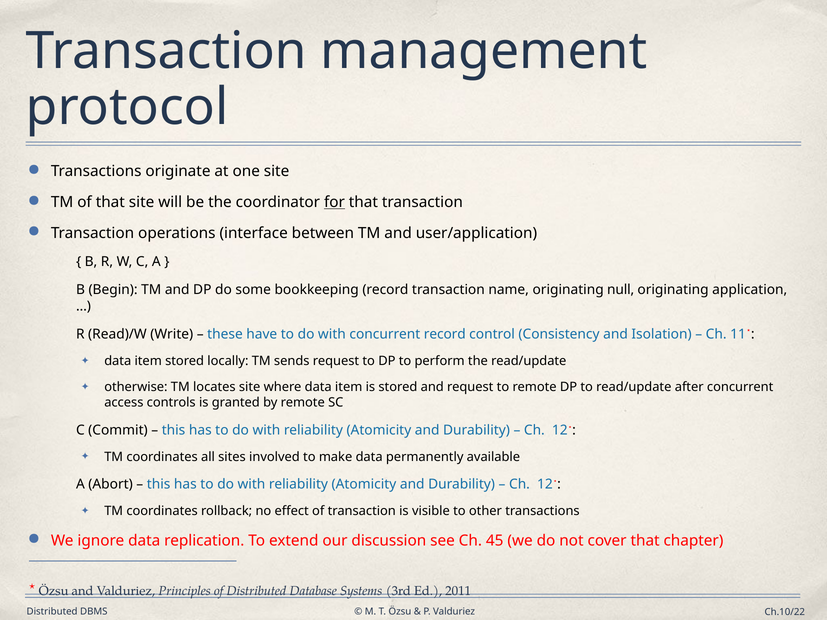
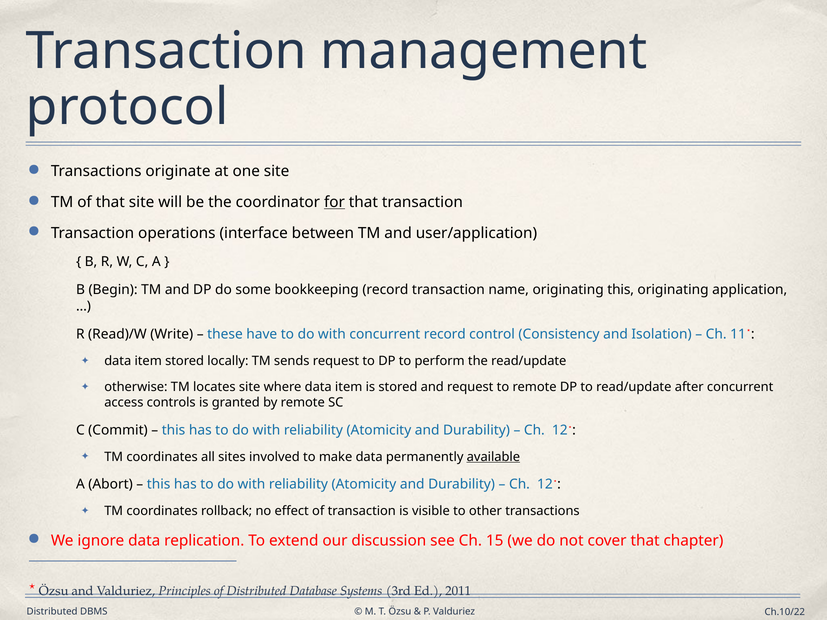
originating null: null -> this
available underline: none -> present
45: 45 -> 15
